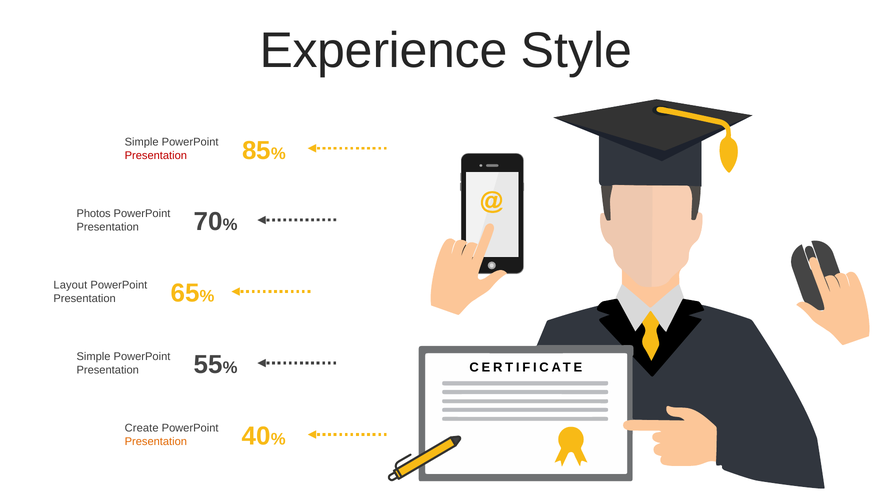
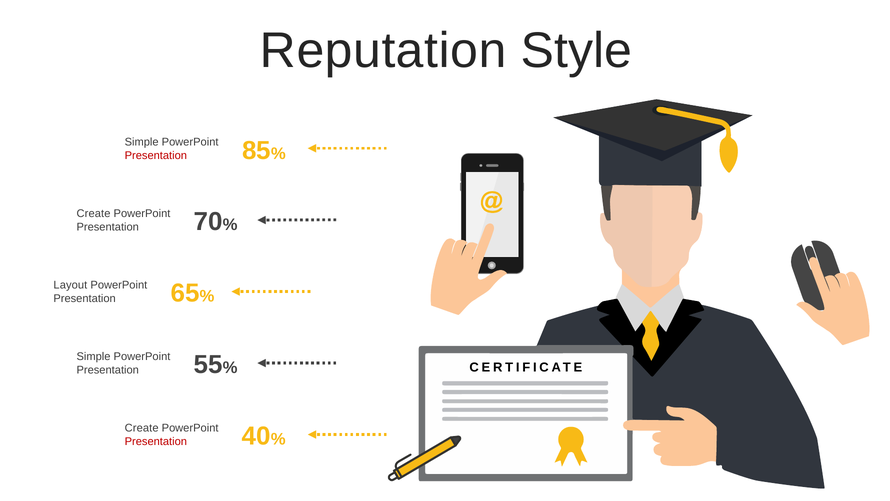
Experience: Experience -> Reputation
Photos at (94, 213): Photos -> Create
Presentation at (156, 441) colour: orange -> red
